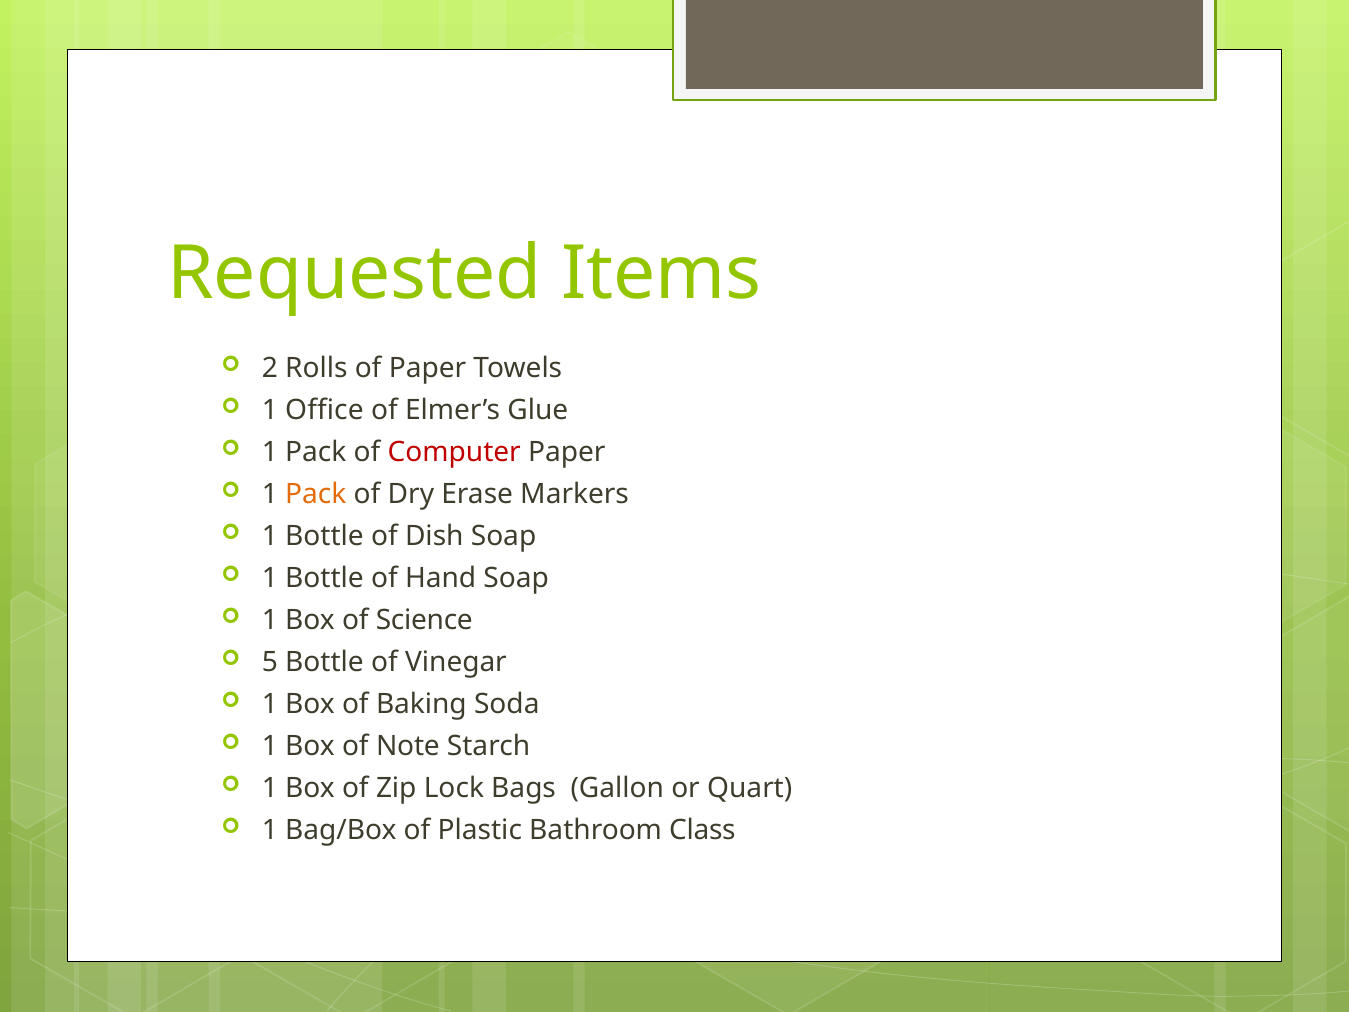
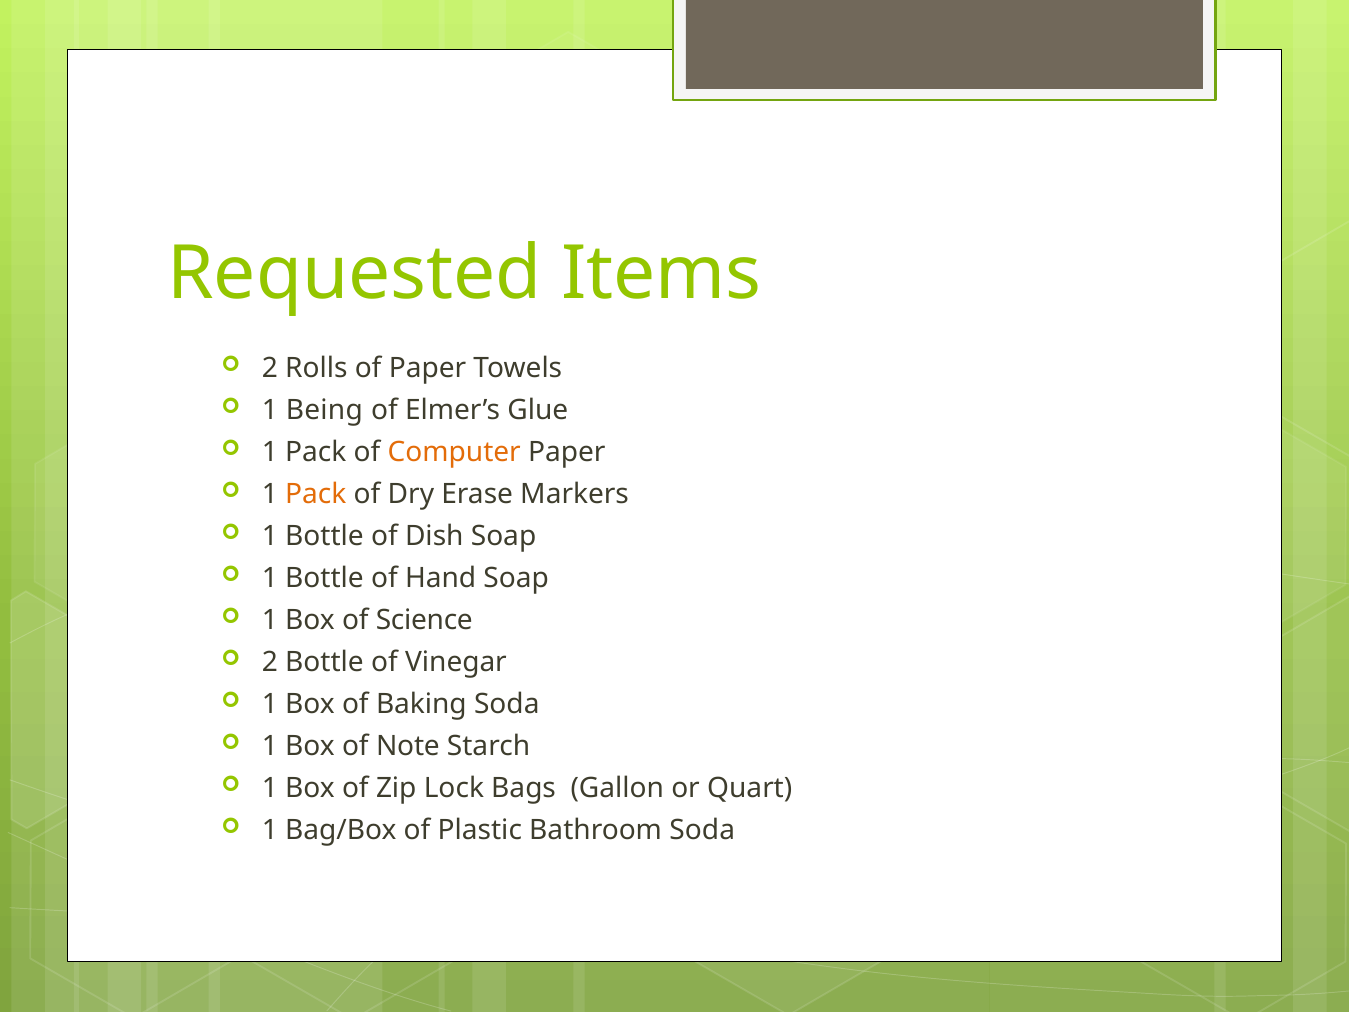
Office: Office -> Being
Computer colour: red -> orange
5 at (270, 662): 5 -> 2
Bathroom Class: Class -> Soda
